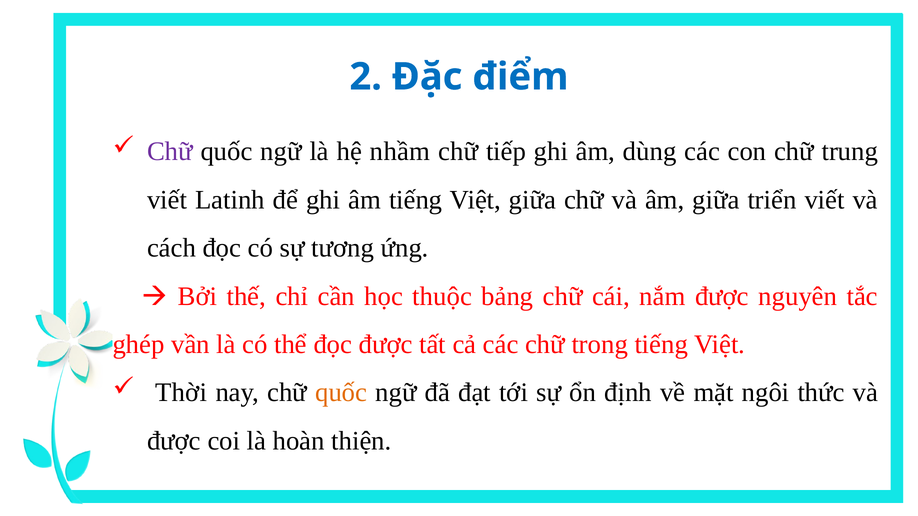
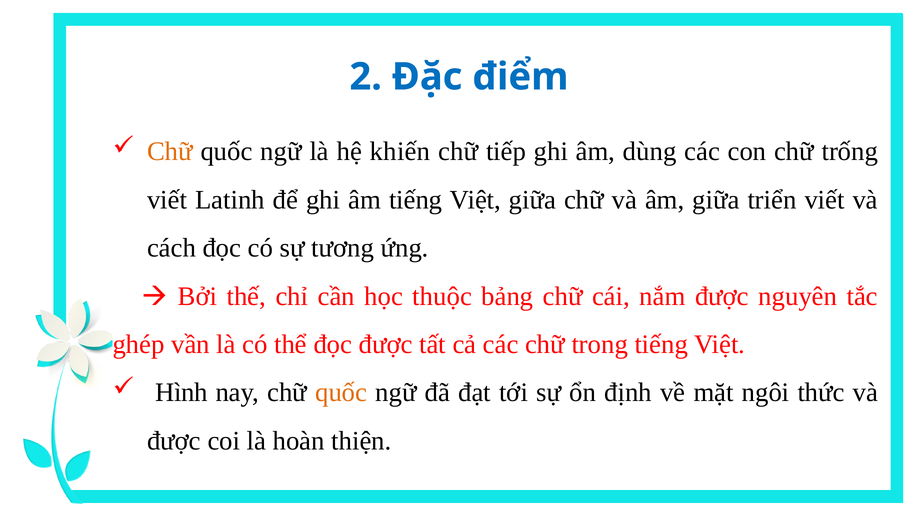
Chữ at (170, 152) colour: purple -> orange
nhầm: nhầm -> khiến
trung: trung -> trống
Thời: Thời -> Hình
